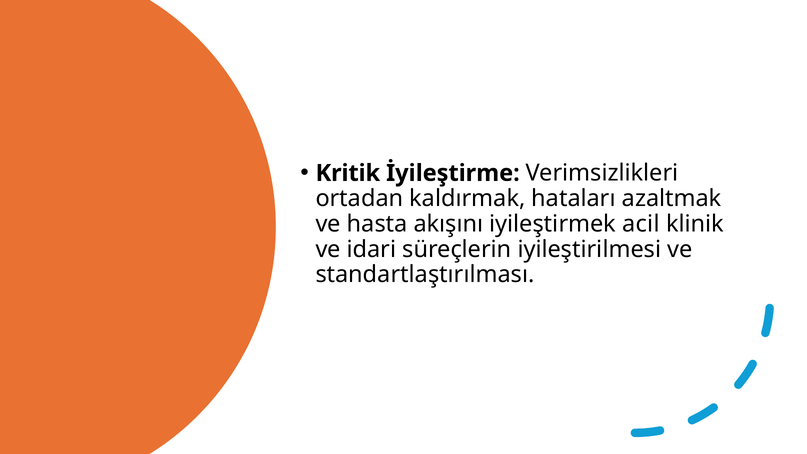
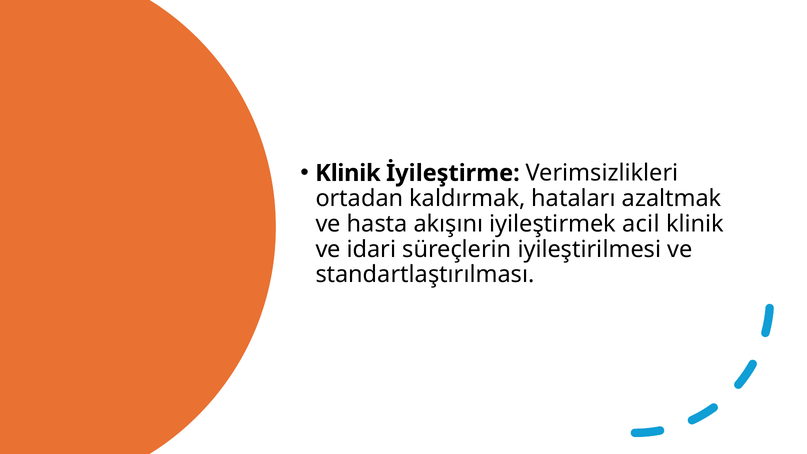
Kritik at (348, 173): Kritik -> Klinik
